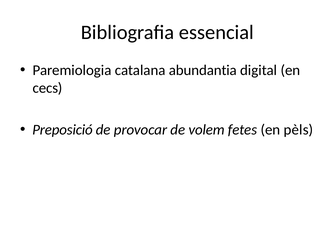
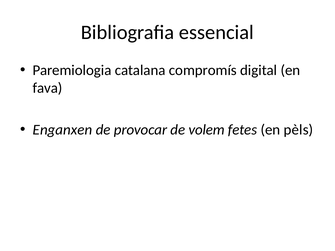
abundantia: abundantia -> compromís
cecs: cecs -> fava
Preposició: Preposició -> Enganxen
